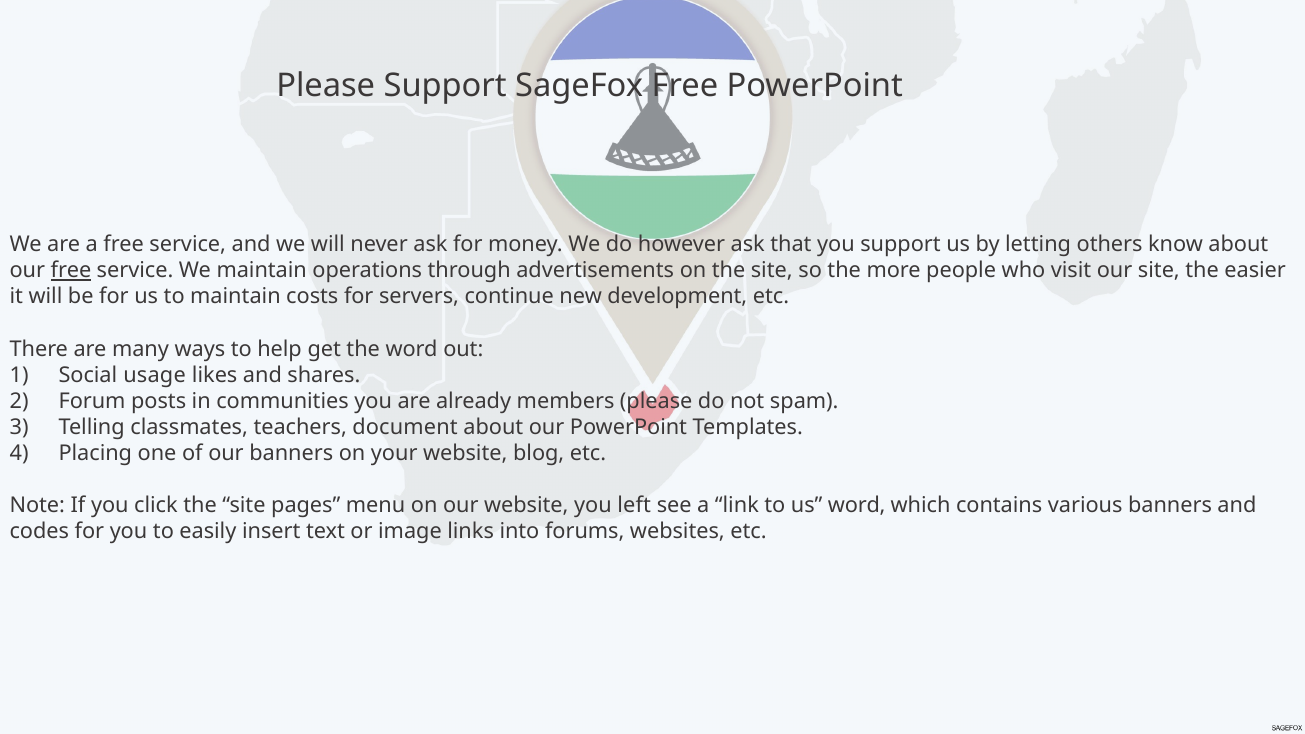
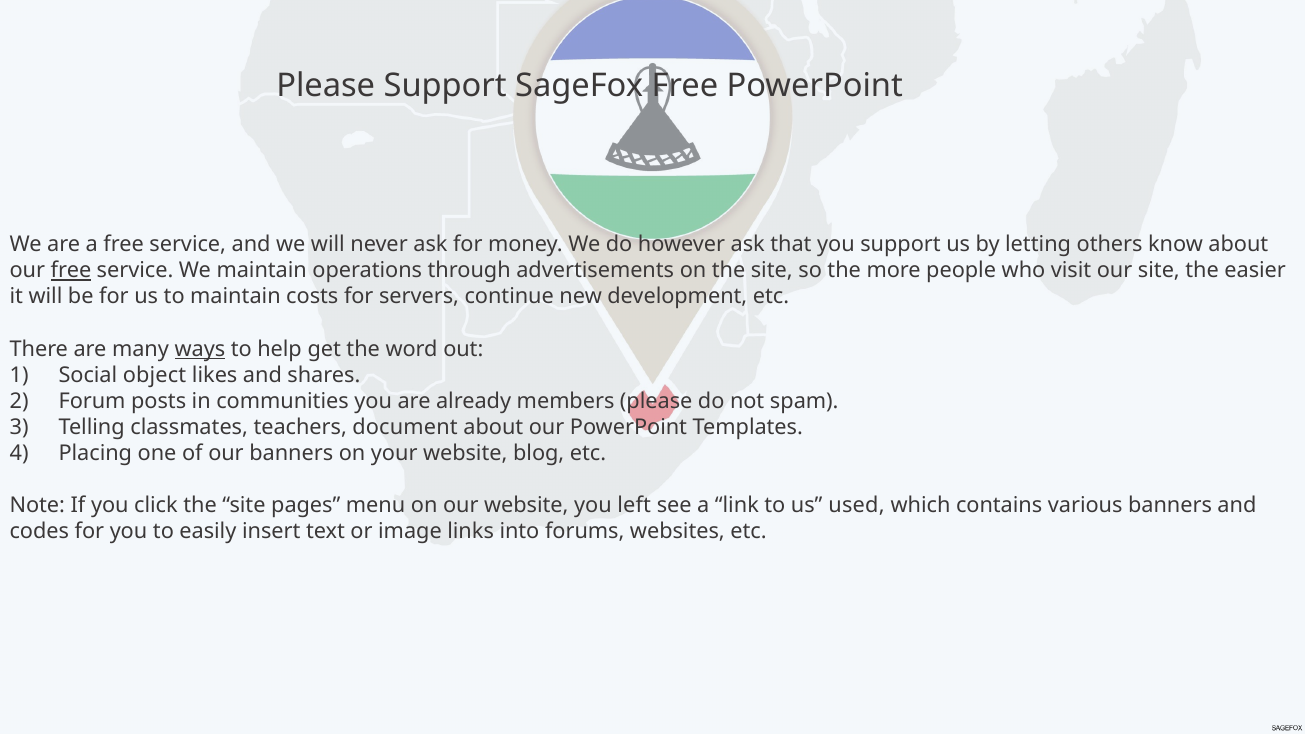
ways underline: none -> present
usage: usage -> object
us word: word -> used
